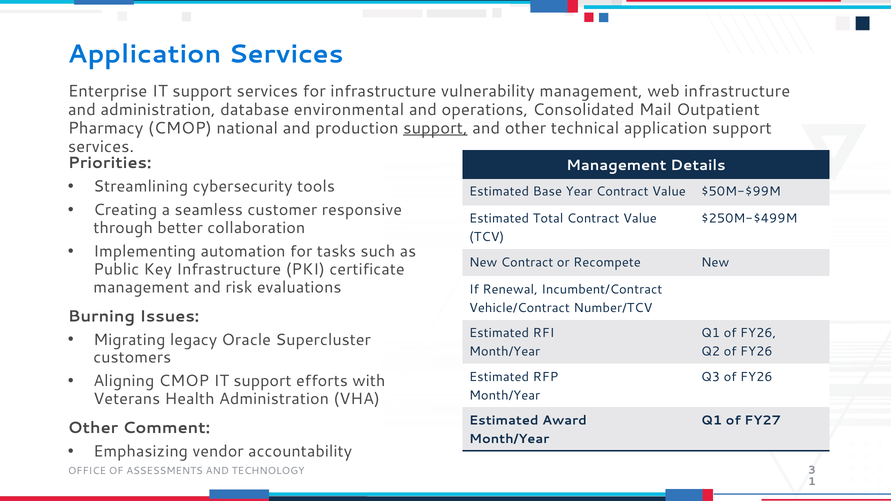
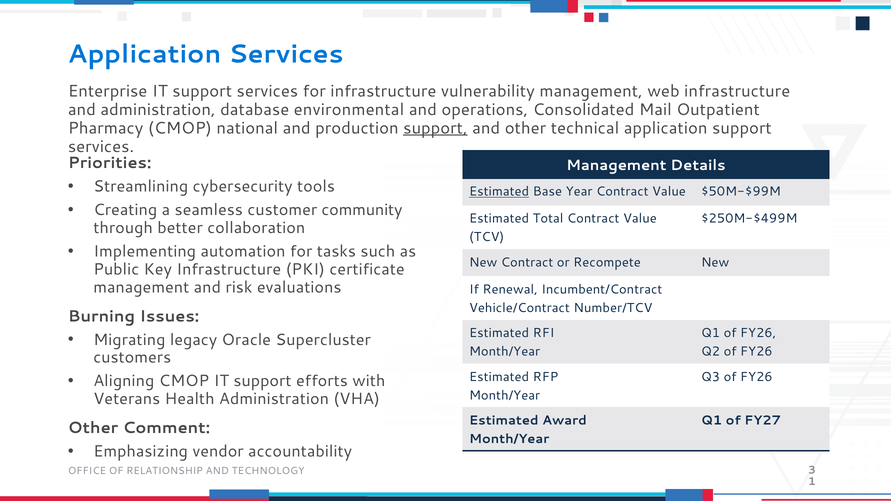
Estimated at (499, 192) underline: none -> present
responsive: responsive -> community
ASSESSMENTS: ASSESSMENTS -> RELATIONSHIP
